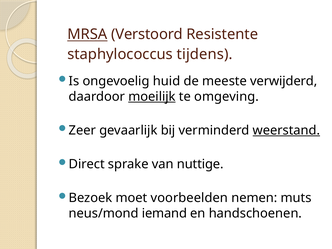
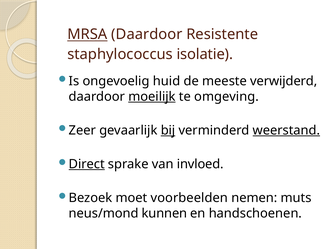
MRSA Verstoord: Verstoord -> Daardoor
tijdens: tijdens -> isolatie
bij underline: none -> present
Direct underline: none -> present
nuttige: nuttige -> invloed
iemand: iemand -> kunnen
